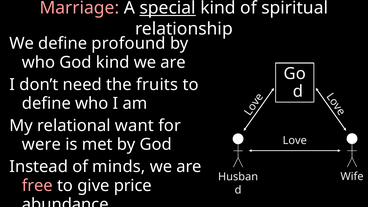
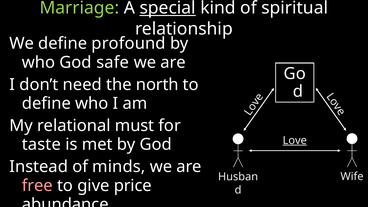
Marriage colour: pink -> light green
God kind: kind -> safe
fruits: fruits -> north
want: want -> must
Love underline: none -> present
were: were -> taste
